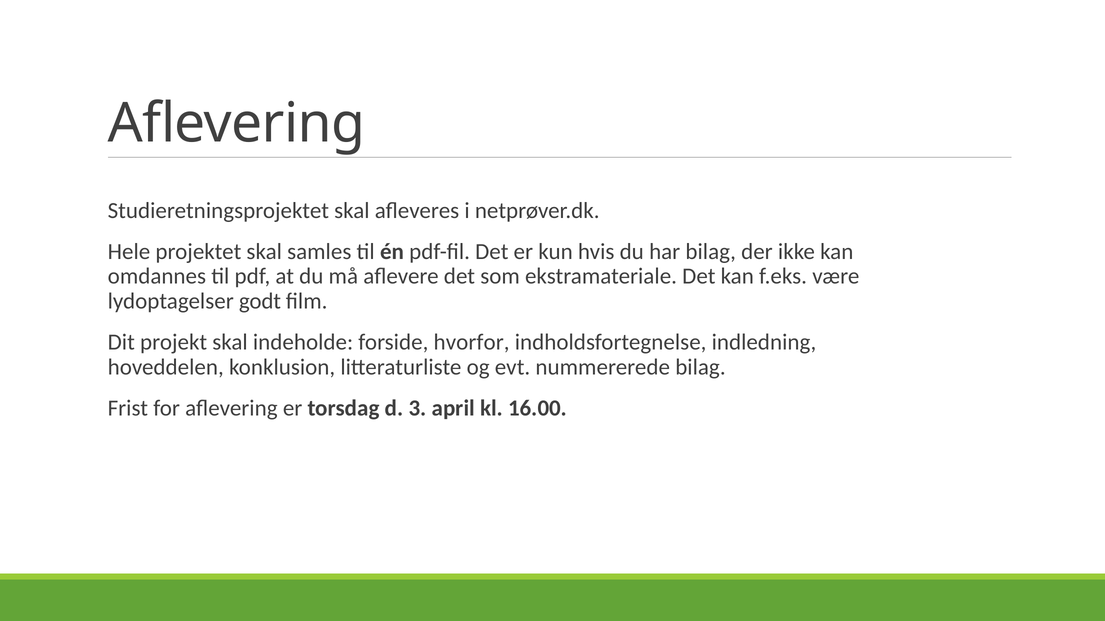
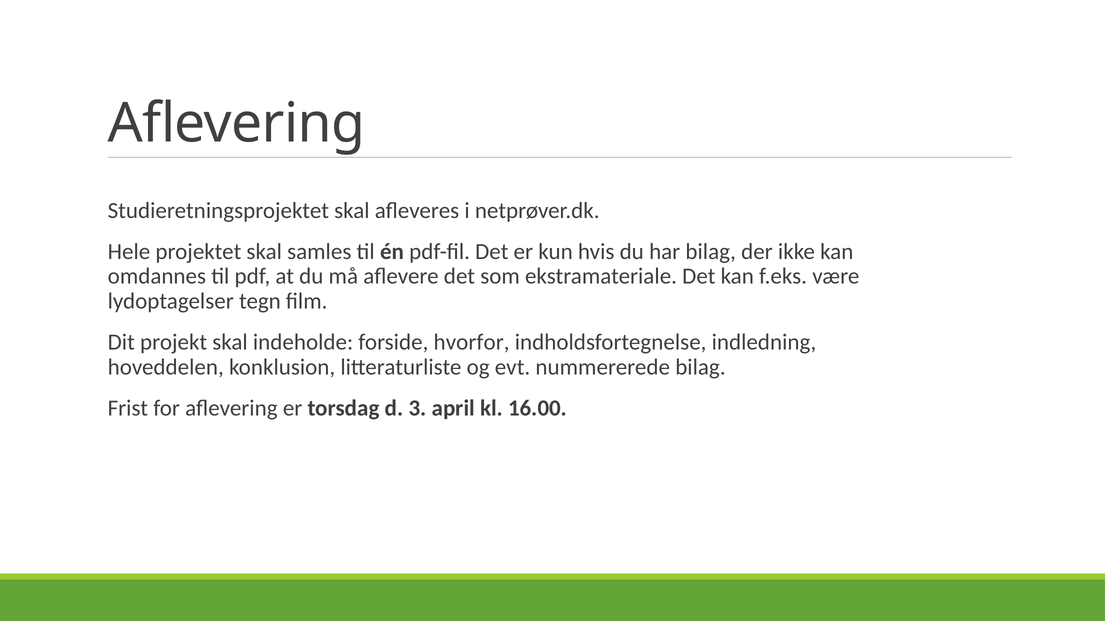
godt: godt -> tegn
